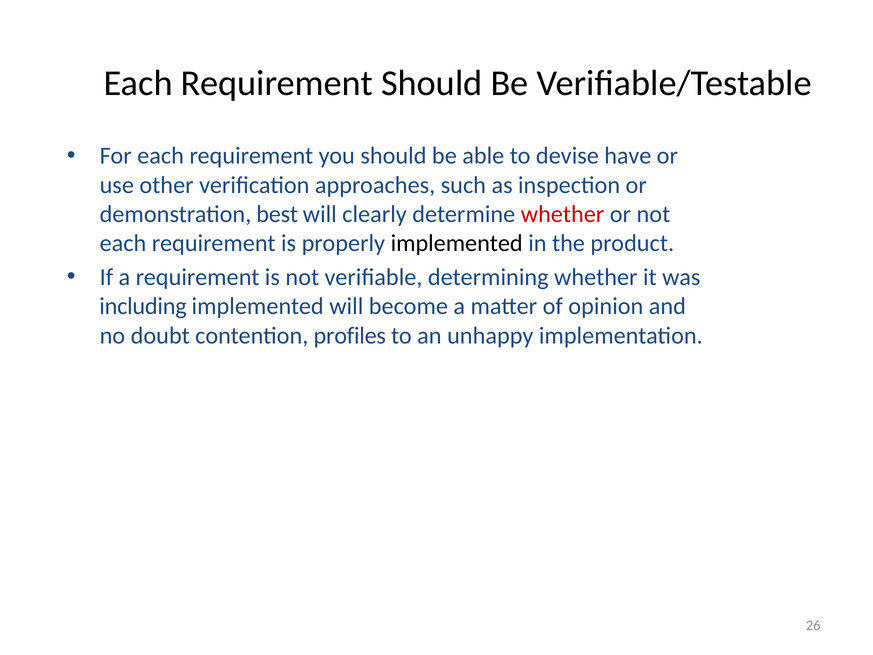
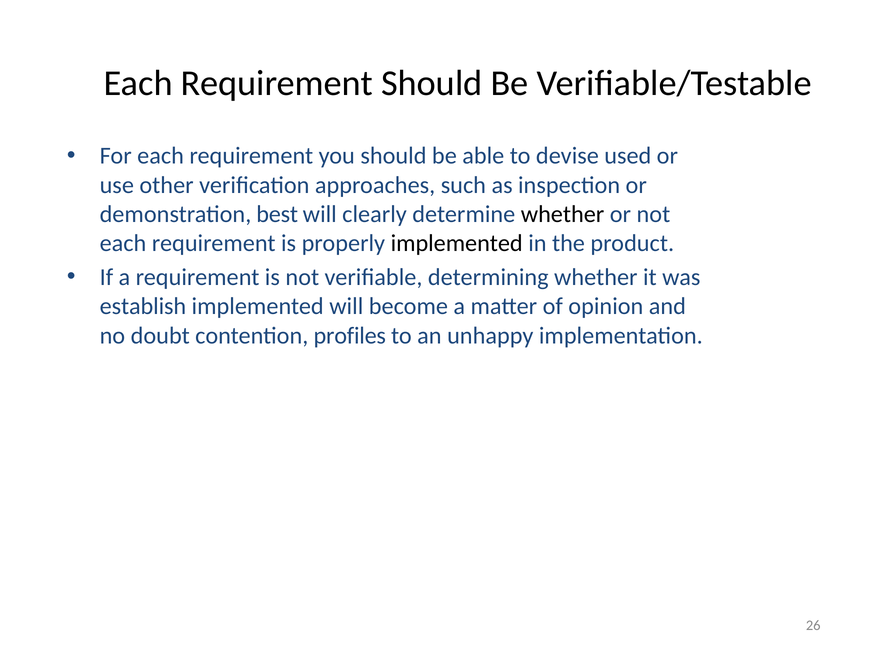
have: have -> used
whether at (563, 214) colour: red -> black
including: including -> establish
